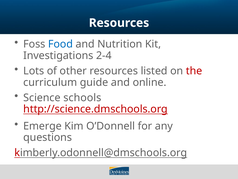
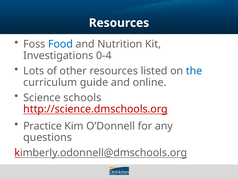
2-4: 2-4 -> 0-4
the colour: red -> blue
Emerge: Emerge -> Practice
